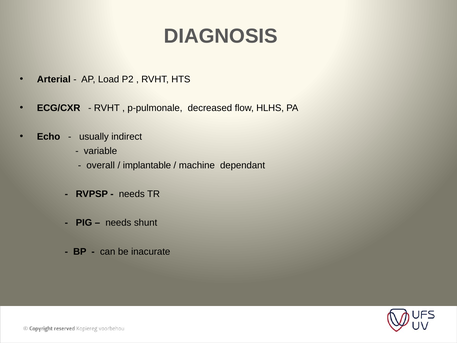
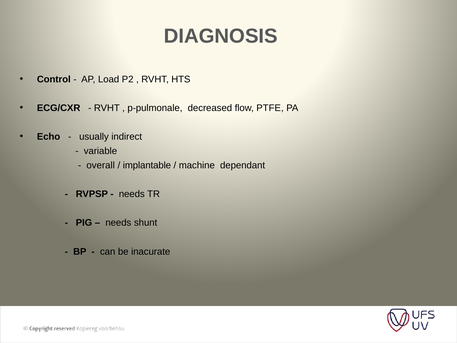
Arterial: Arterial -> Control
HLHS: HLHS -> PTFE
